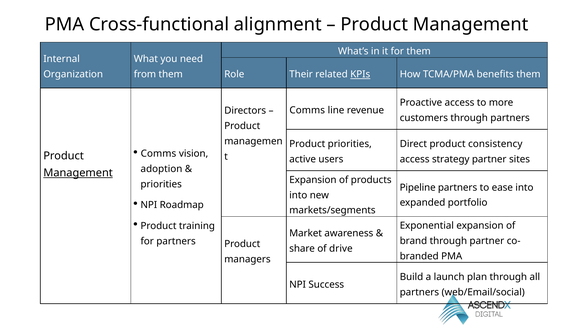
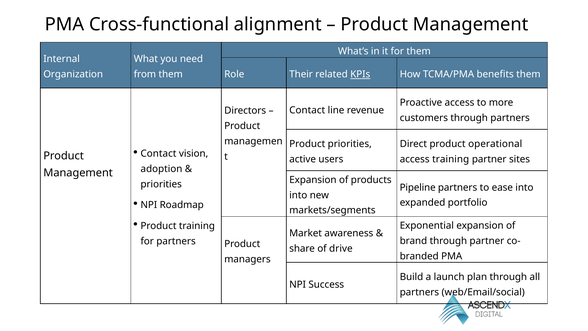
Comms at (307, 110): Comms -> Contact
consistency: consistency -> operational
Comms at (158, 154): Comms -> Contact
access strategy: strategy -> training
Management at (78, 173) underline: present -> none
